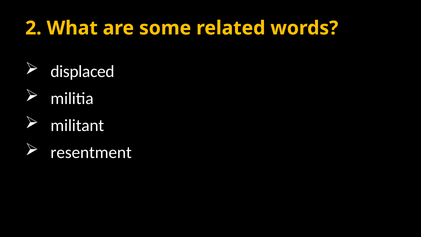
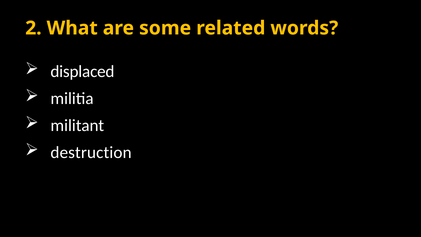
resentment: resentment -> destruction
